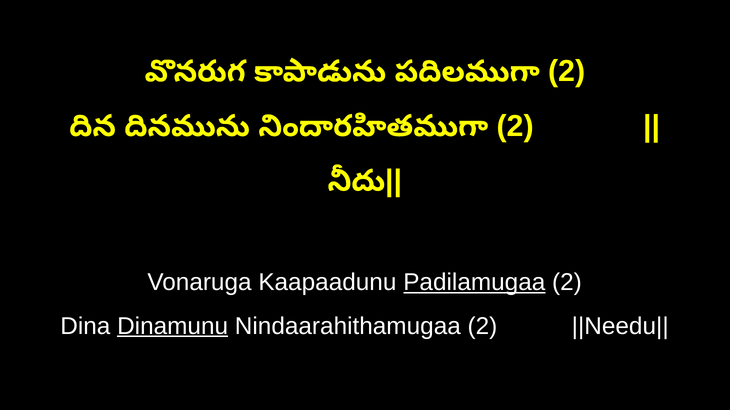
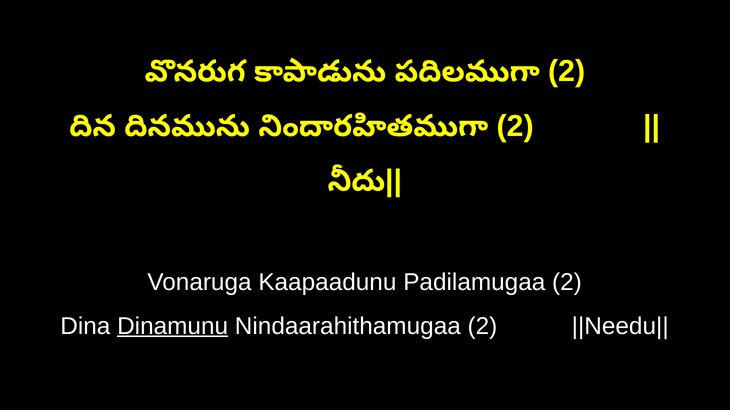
Padilamugaa underline: present -> none
